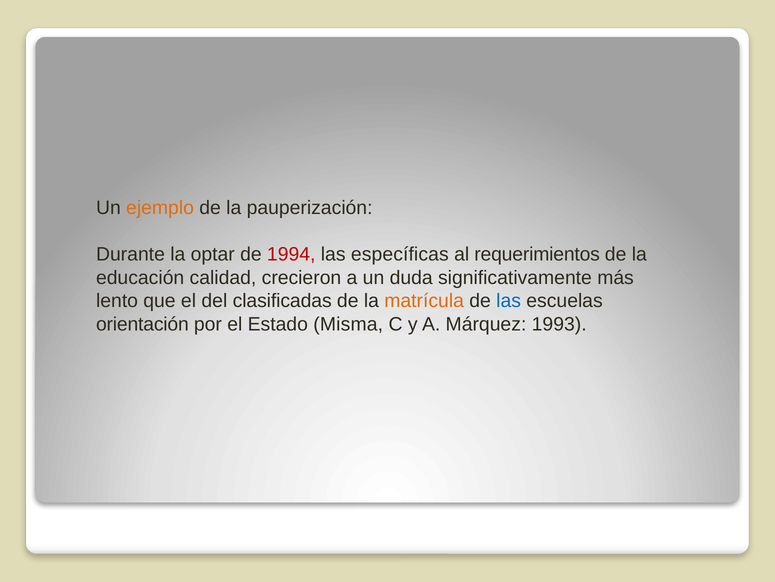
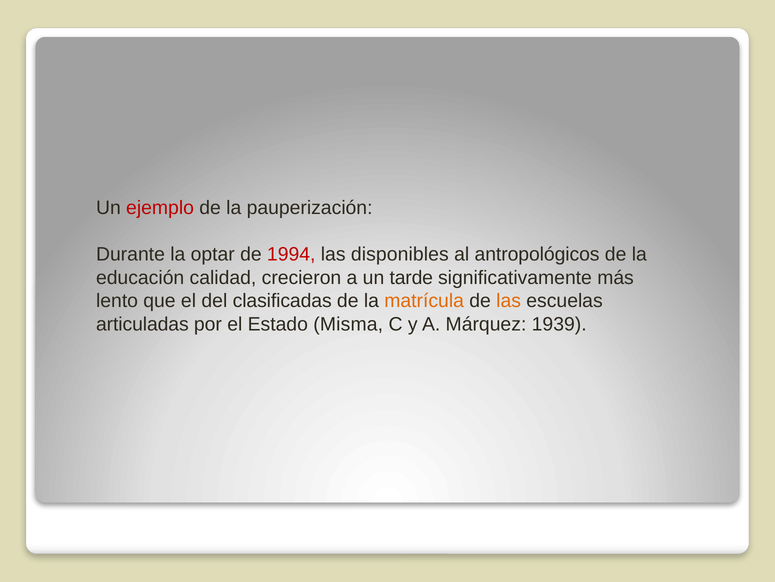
ejemplo colour: orange -> red
específicas: específicas -> disponibles
requerimientos: requerimientos -> antropológicos
duda: duda -> tarde
las at (509, 301) colour: blue -> orange
orientación: orientación -> articuladas
1993: 1993 -> 1939
